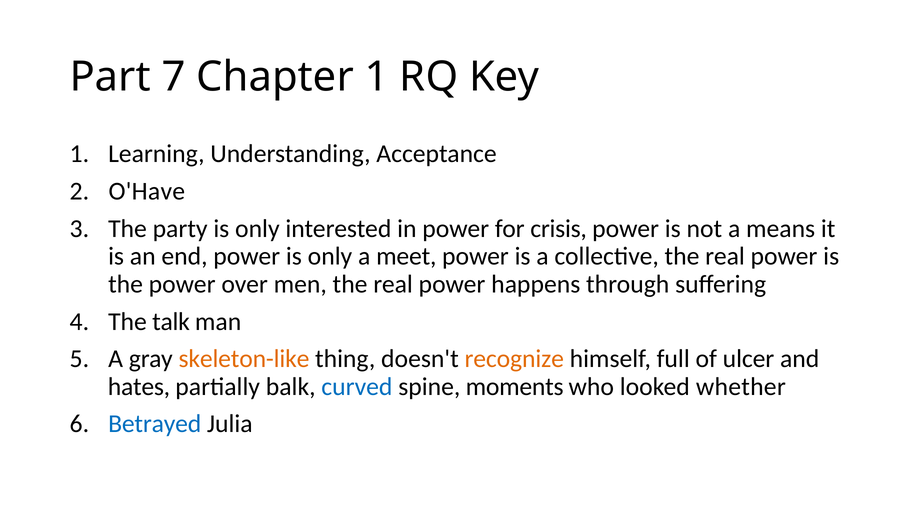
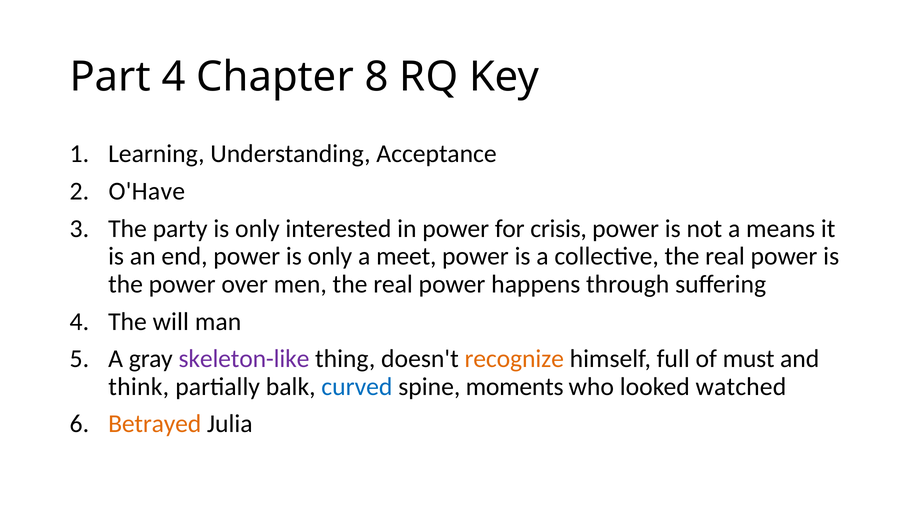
Part 7: 7 -> 4
Chapter 1: 1 -> 8
talk: talk -> will
skeleton-like colour: orange -> purple
ulcer: ulcer -> must
hates: hates -> think
whether: whether -> watched
Betrayed colour: blue -> orange
